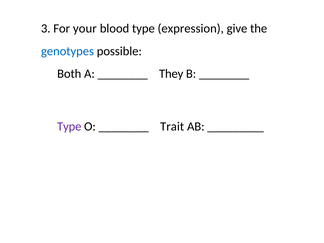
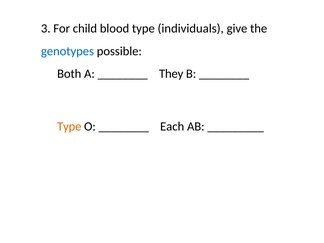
your: your -> child
expression: expression -> individuals
Type at (69, 126) colour: purple -> orange
Trait: Trait -> Each
